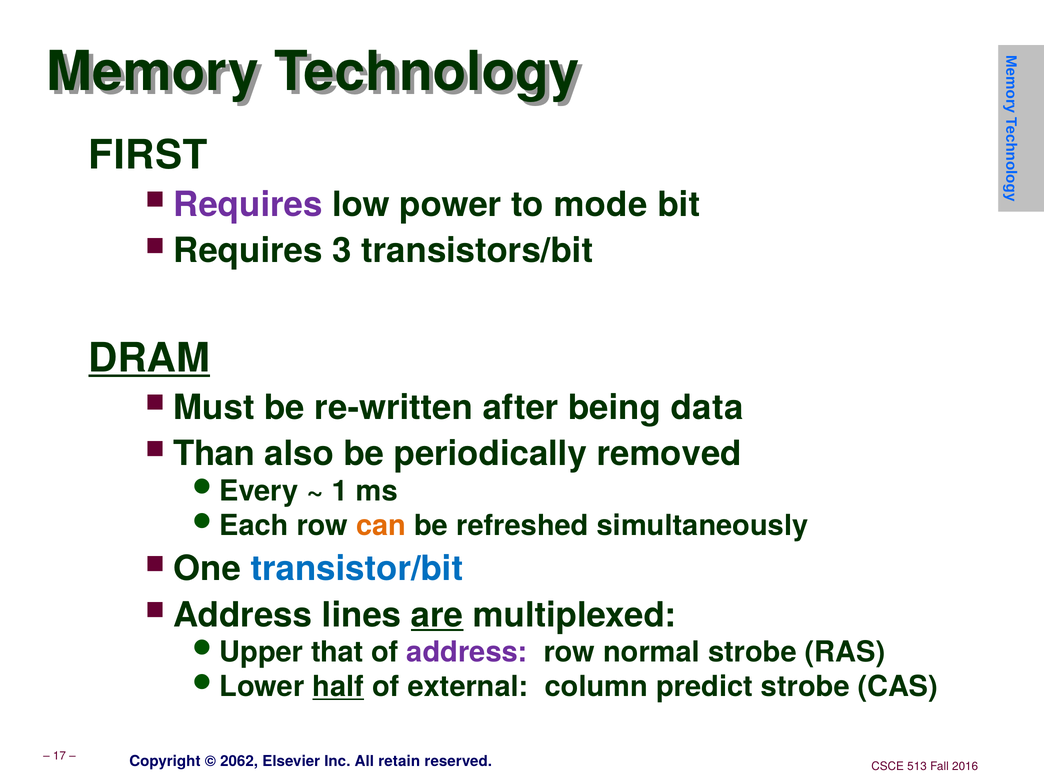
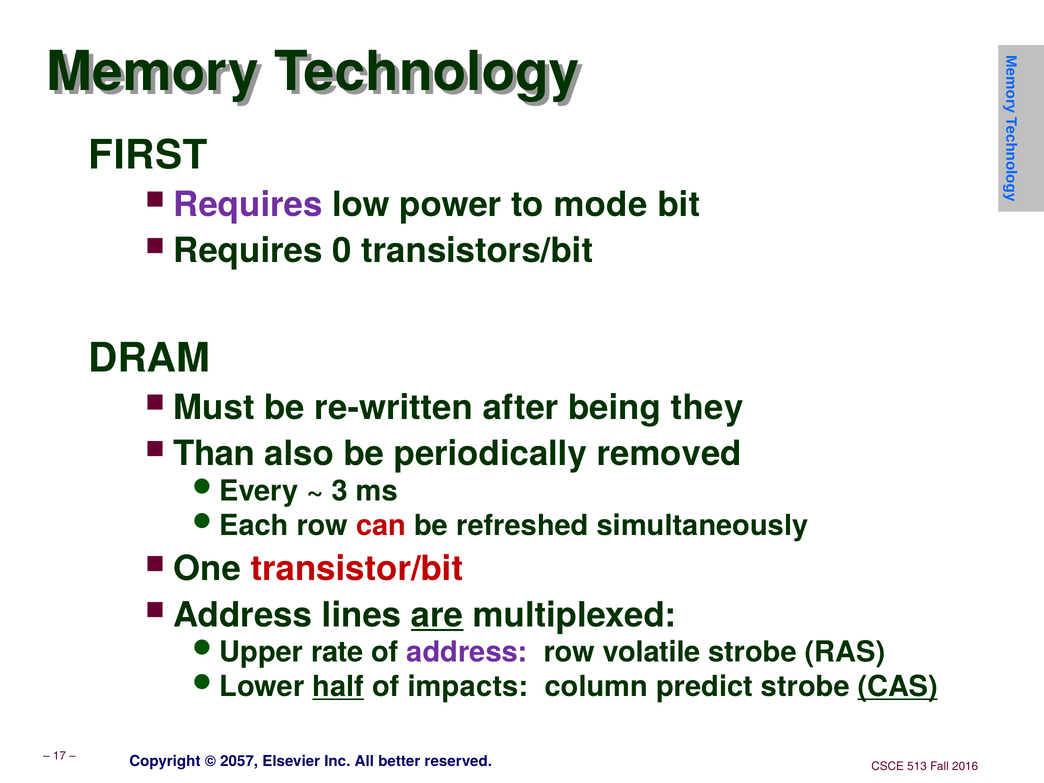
3: 3 -> 0
DRAM underline: present -> none
data: data -> they
1: 1 -> 3
can colour: orange -> red
transistor/bit colour: blue -> red
that: that -> rate
normal: normal -> volatile
external: external -> impacts
CAS underline: none -> present
2062: 2062 -> 2057
retain: retain -> better
